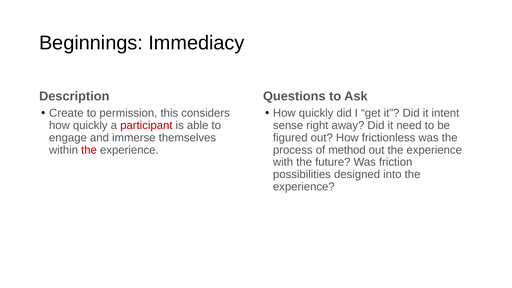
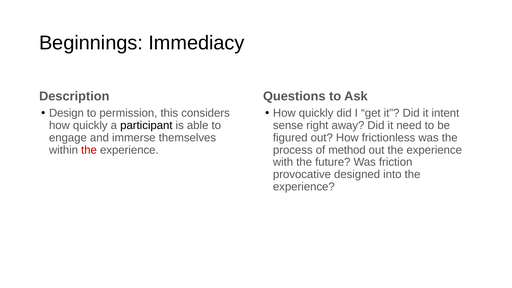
Create: Create -> Design
participant colour: red -> black
possibilities: possibilities -> provocative
